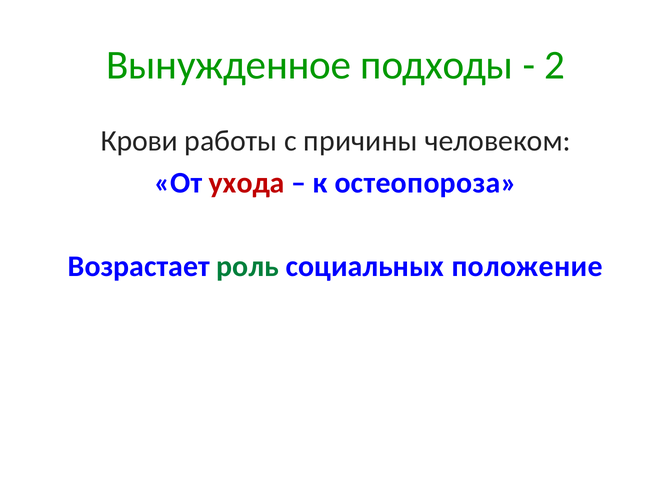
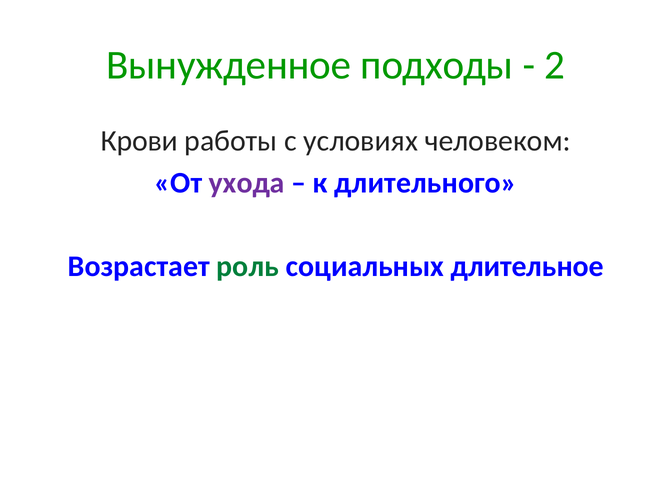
причины: причины -> условиях
ухода colour: red -> purple
остеопороза: остеопороза -> длительного
положение: положение -> длительное
